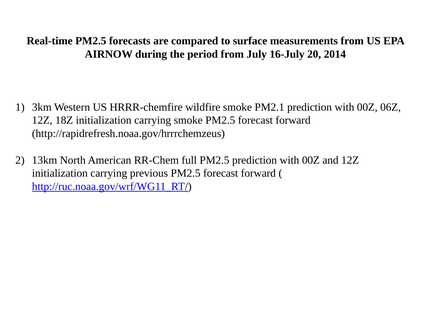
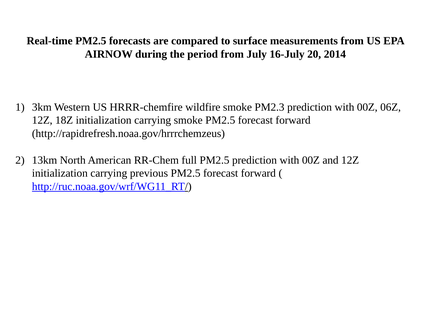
PM2.1: PM2.1 -> PM2.3
